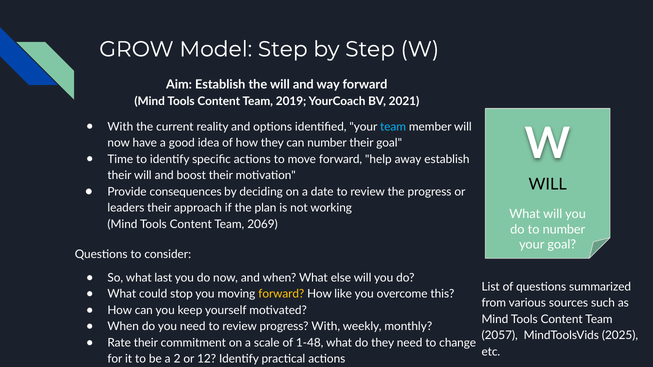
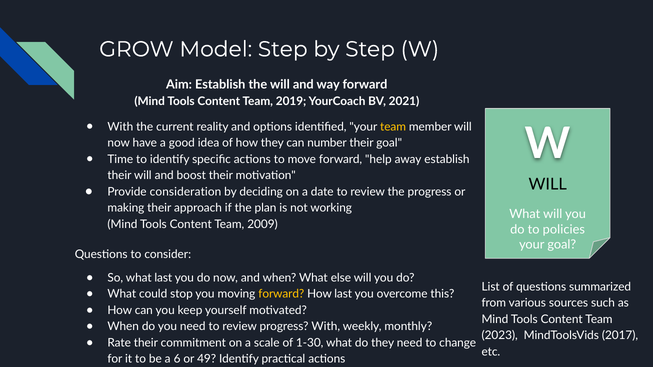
team at (393, 127) colour: light blue -> yellow
consequences: consequences -> consideration
leaders: leaders -> making
2069: 2069 -> 2009
to number: number -> policies
How like: like -> last
2057: 2057 -> 2023
2025: 2025 -> 2017
1-48: 1-48 -> 1-30
2: 2 -> 6
12: 12 -> 49
